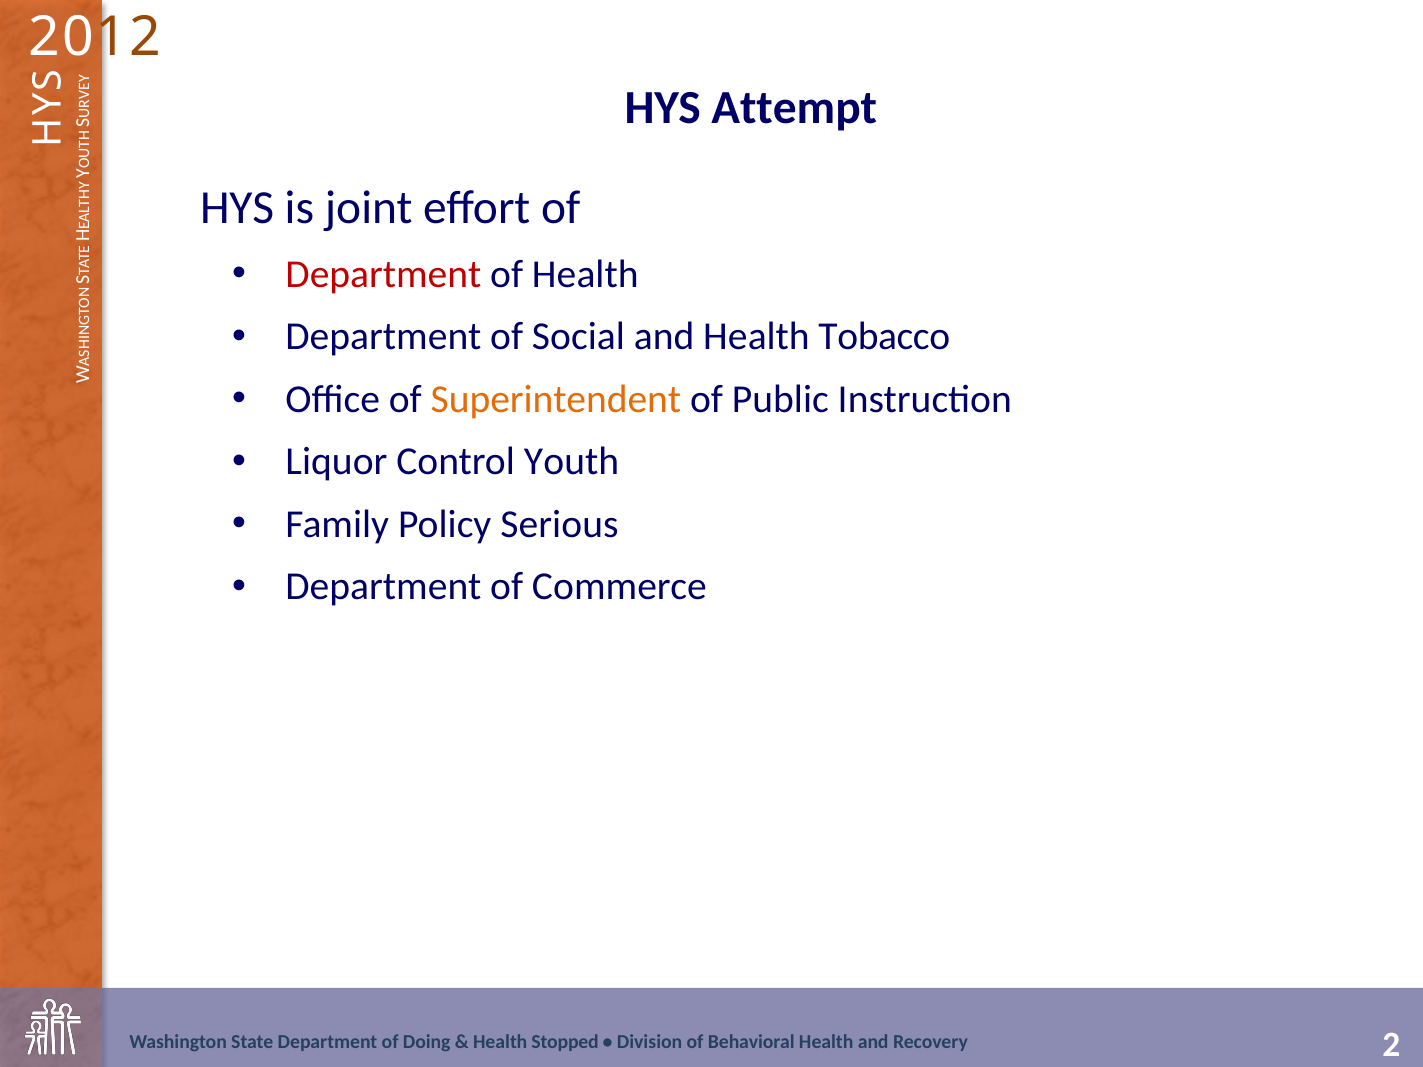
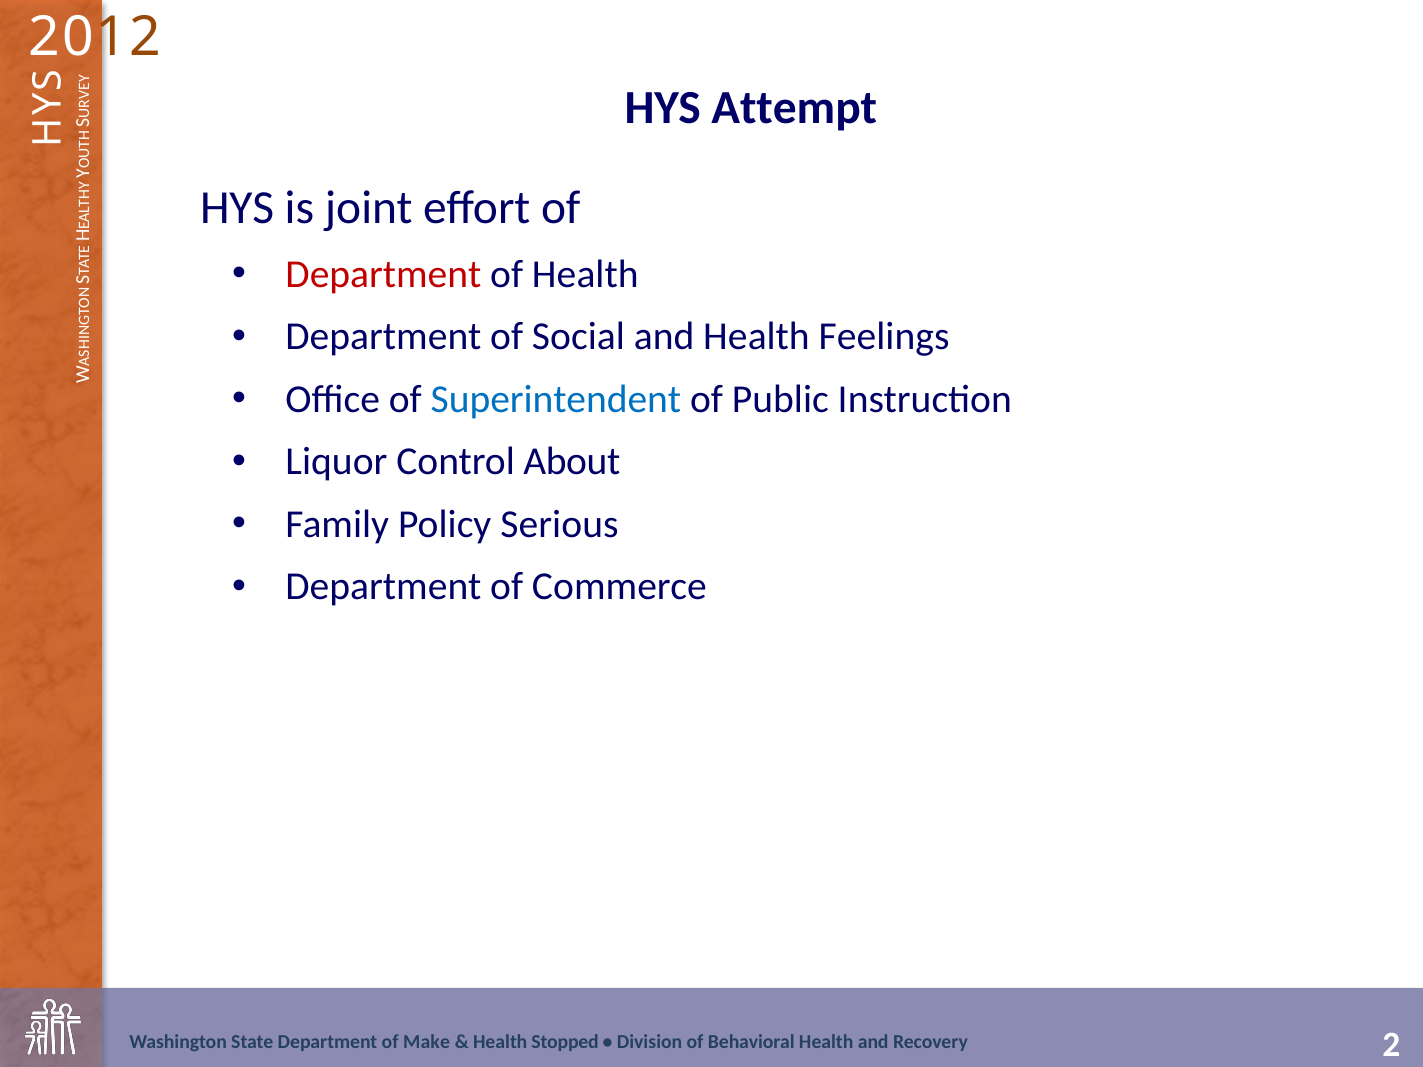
Tobacco: Tobacco -> Feelings
Superintendent colour: orange -> blue
Youth: Youth -> About
Doing: Doing -> Make
